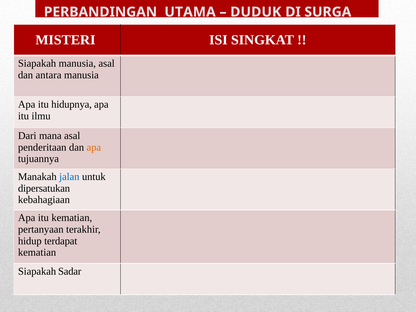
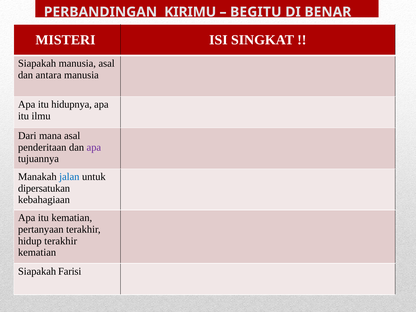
UTAMA: UTAMA -> KIRIMU
DUDUK: DUDUK -> BEGITU
SURGA: SURGA -> BENAR
apa at (94, 147) colour: orange -> purple
hidup terdapat: terdapat -> terakhir
Sadar: Sadar -> Farisi
